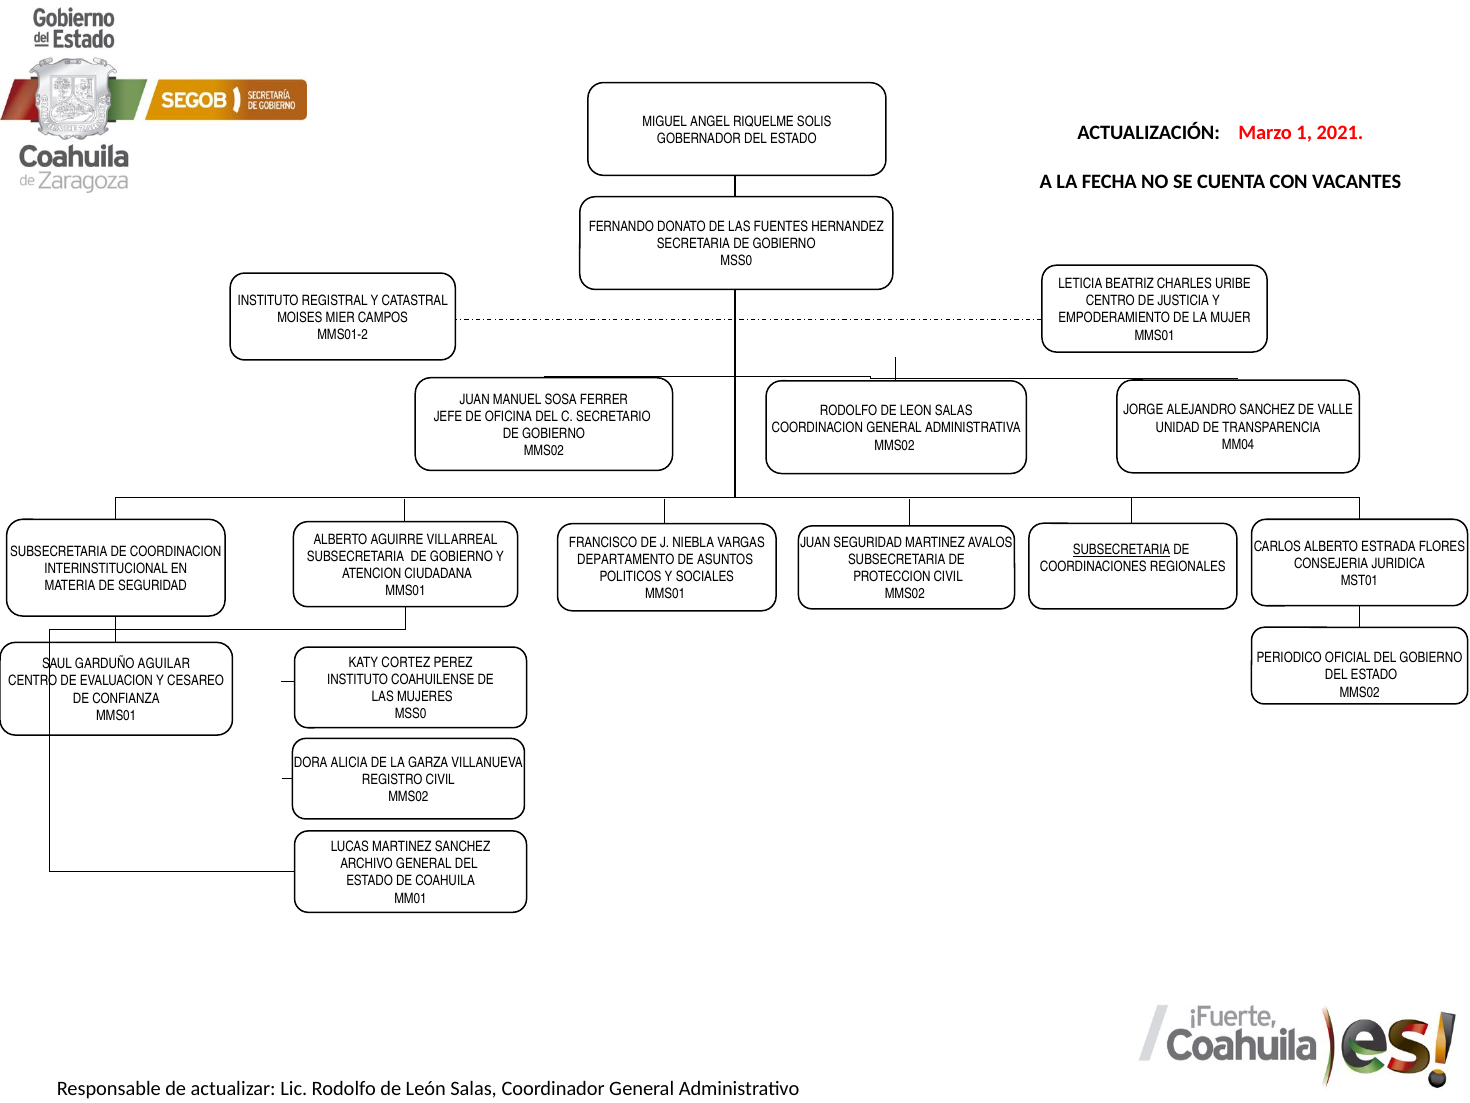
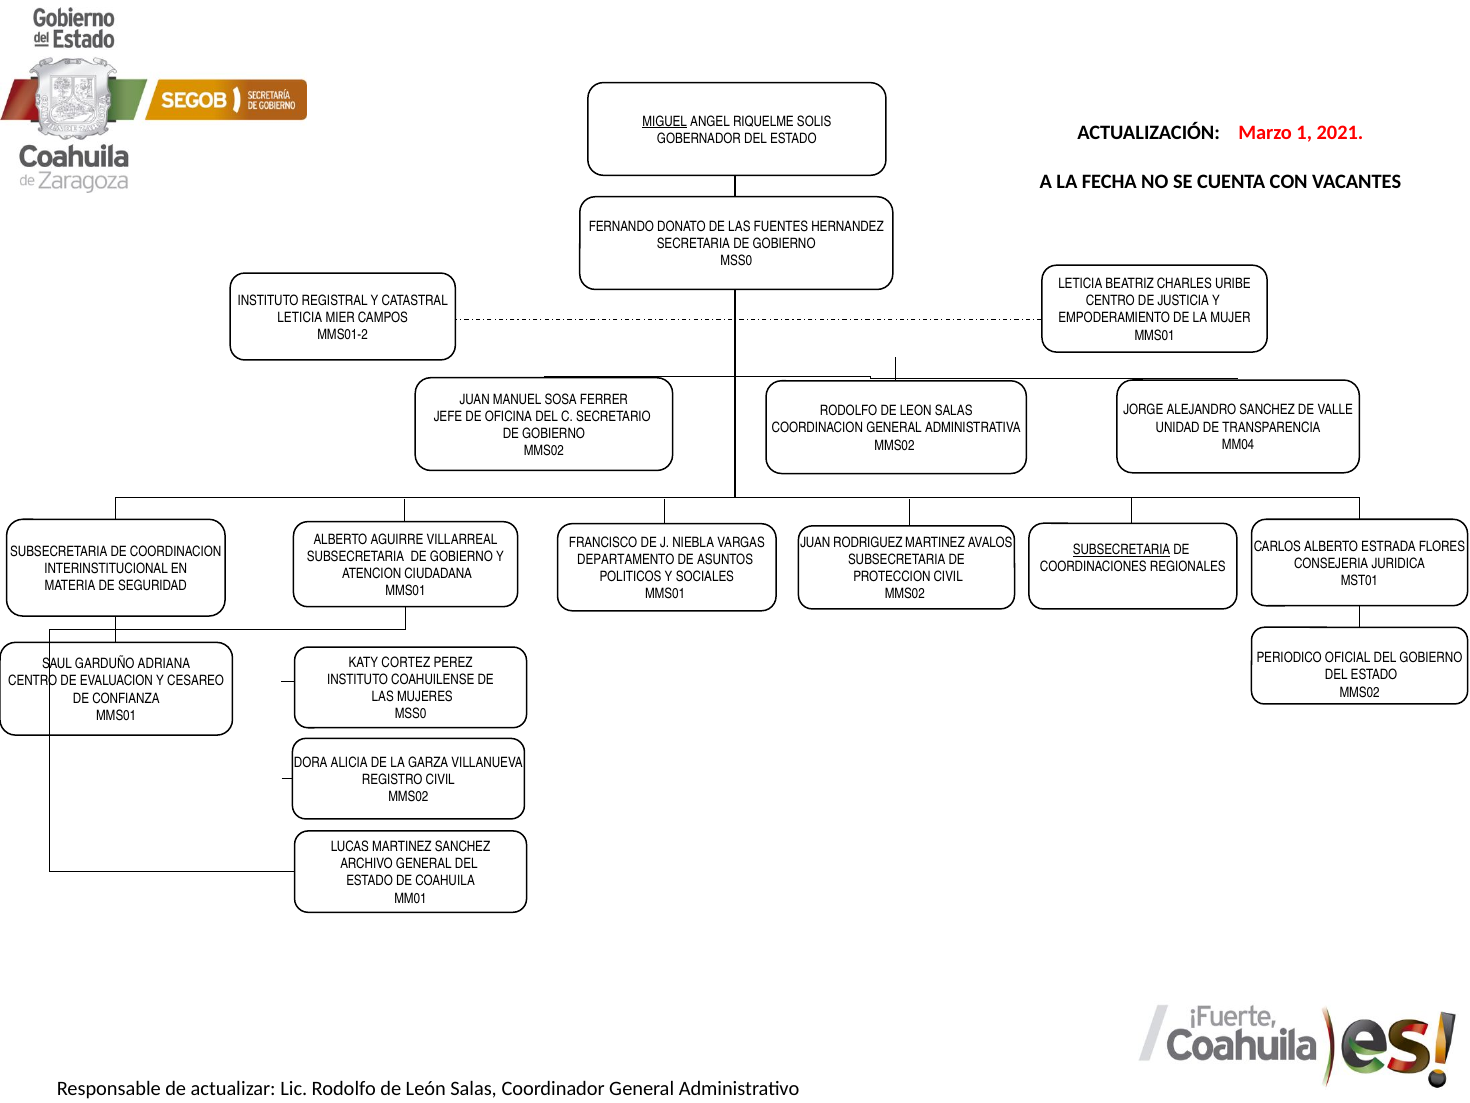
MIGUEL underline: none -> present
MOISES at (300, 317): MOISES -> LETICIA
JUAN SEGURIDAD: SEGURIDAD -> RODRIGUEZ
AGUILAR: AGUILAR -> ADRIANA
